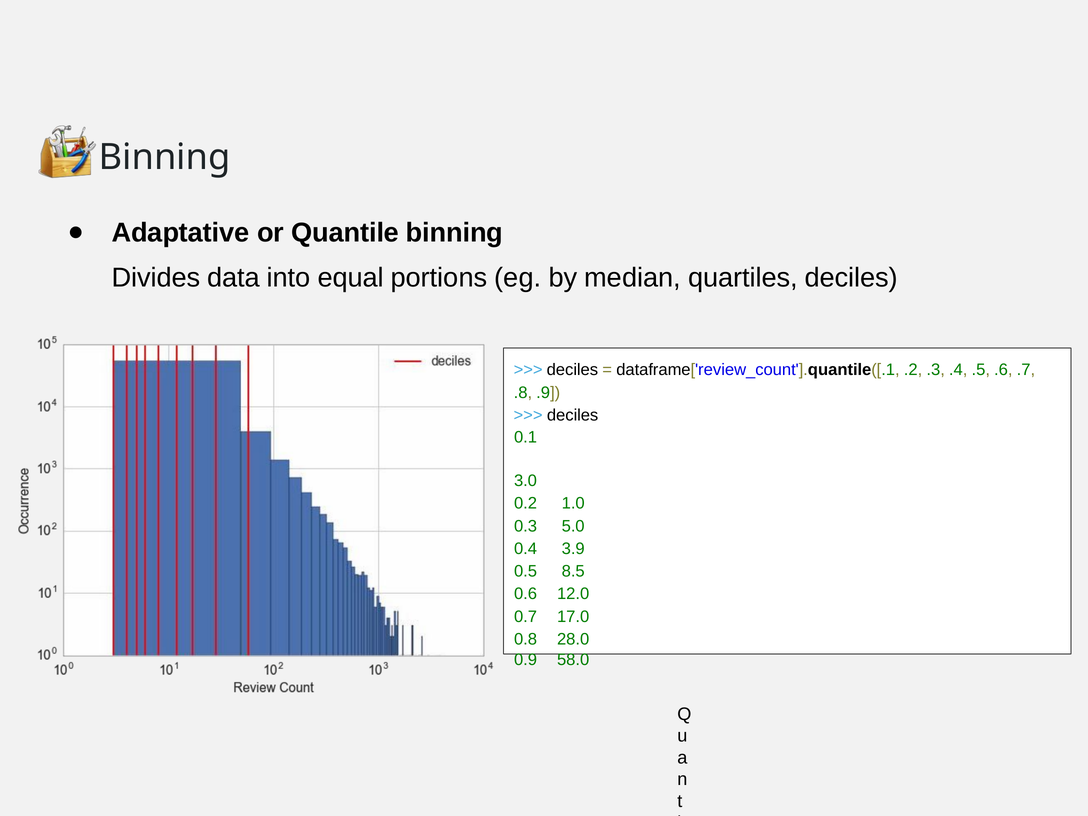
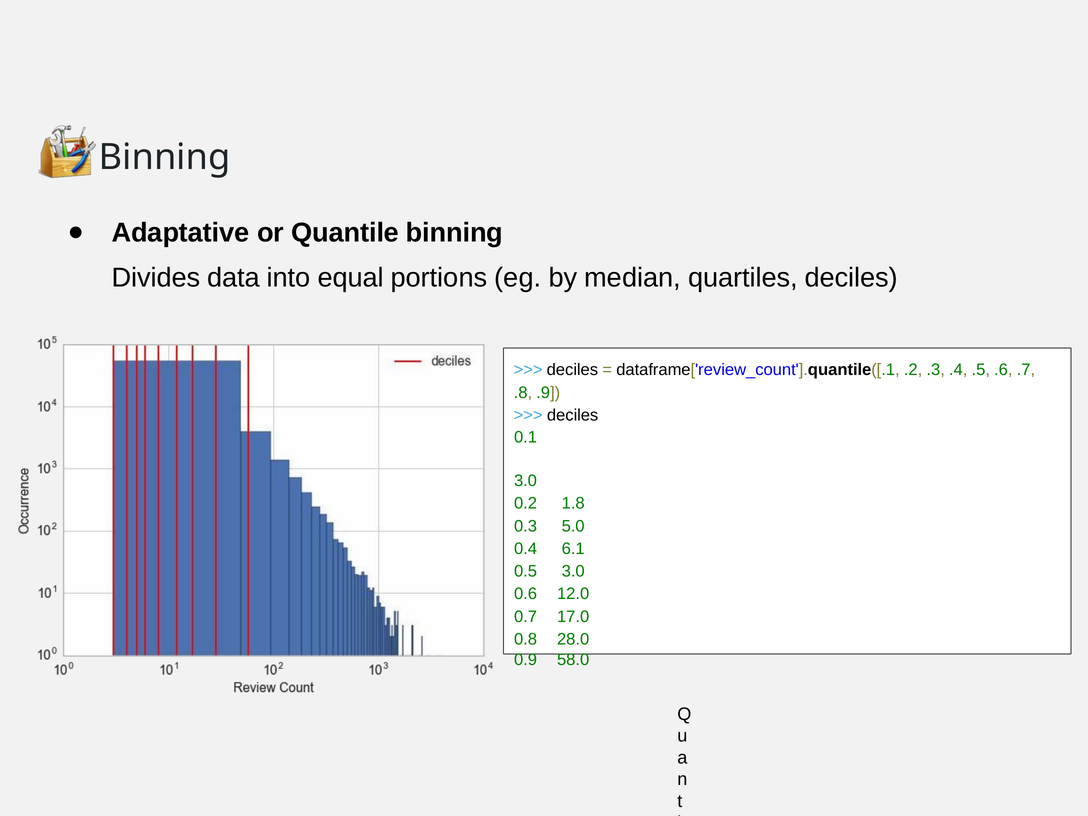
1.0: 1.0 -> 1.8
3.9: 3.9 -> 6.1
0.5 8.5: 8.5 -> 3.0
